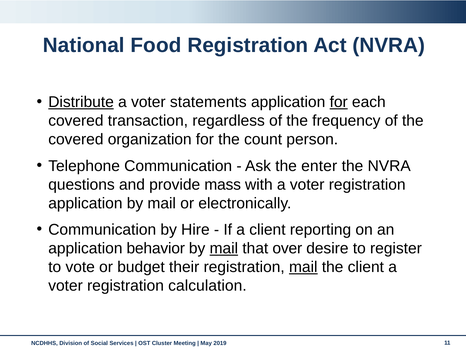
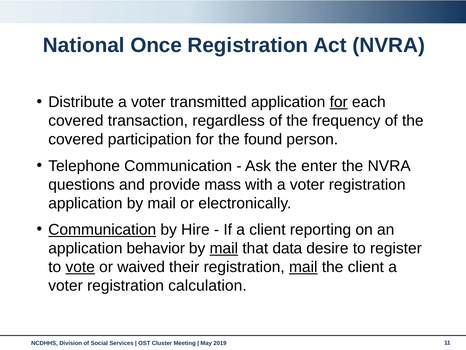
Food: Food -> Once
Distribute underline: present -> none
statements: statements -> transmitted
organization: organization -> participation
count: count -> found
Communication at (102, 229) underline: none -> present
over: over -> data
vote underline: none -> present
budget: budget -> waived
